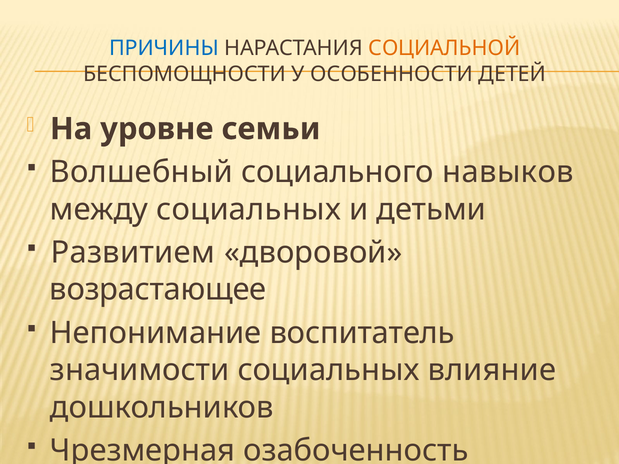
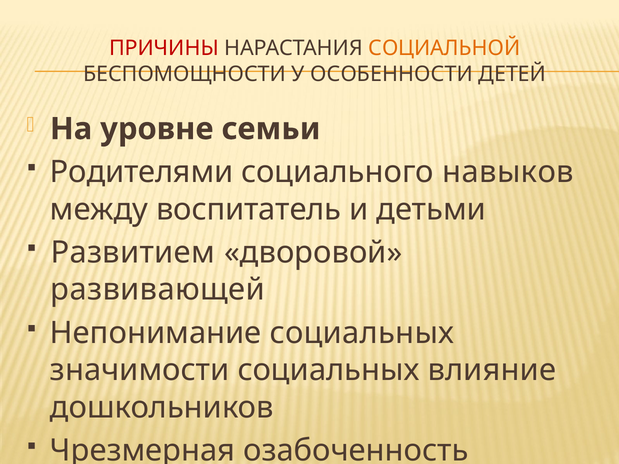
ПРИЧИНЫ colour: blue -> red
Волшебный: Волшебный -> Родителями
между социальных: социальных -> воспитатель
возрастающее: возрастающее -> развивающей
Непонимание воспитатель: воспитатель -> социальных
